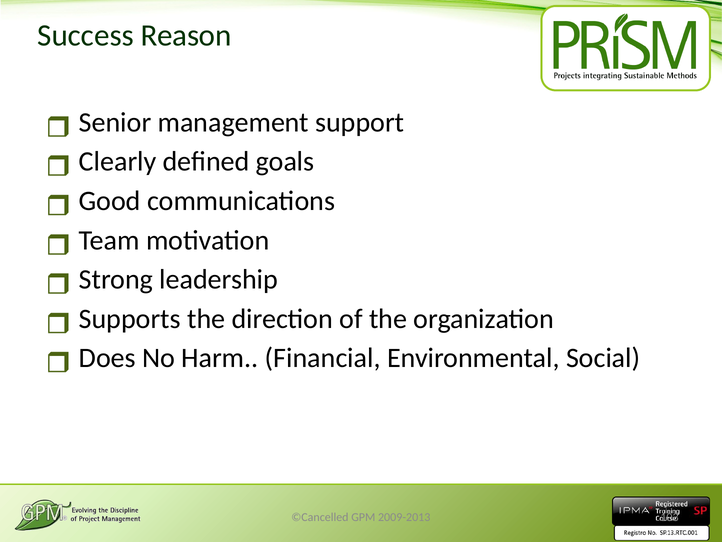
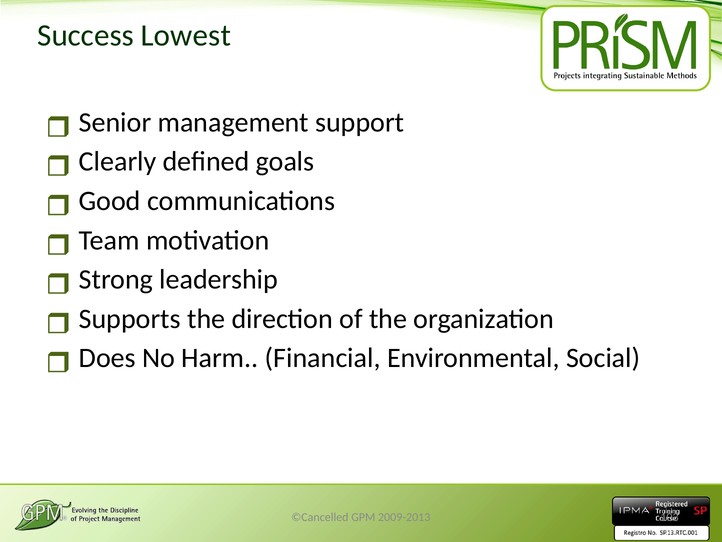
Reason: Reason -> Lowest
